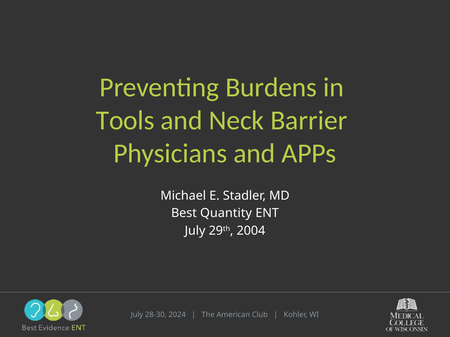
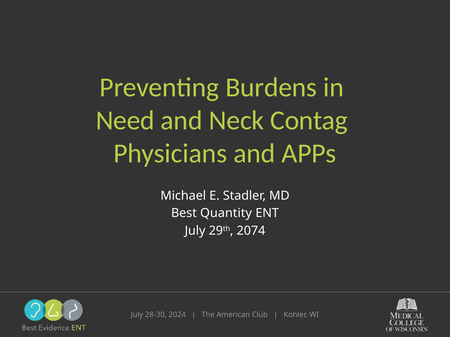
Tools: Tools -> Need
Barrier: Barrier -> Contag
2004: 2004 -> 2074
